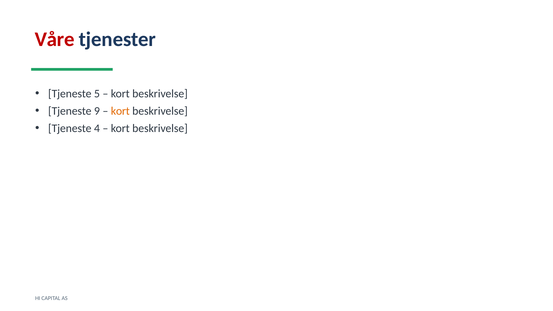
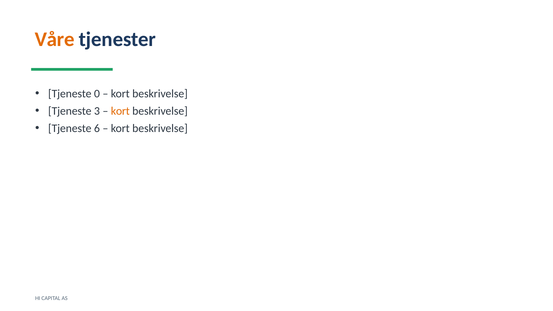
Våre colour: red -> orange
5: 5 -> 0
9: 9 -> 3
4: 4 -> 6
